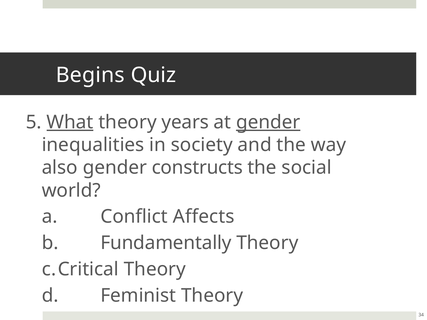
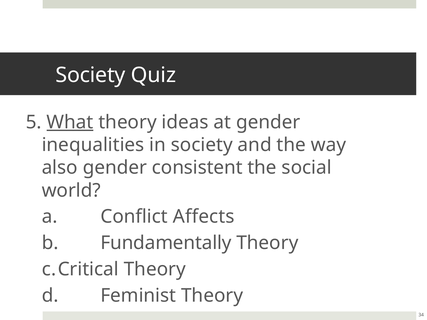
Begins at (90, 75): Begins -> Society
years: years -> ideas
gender at (268, 122) underline: present -> none
constructs: constructs -> consistent
